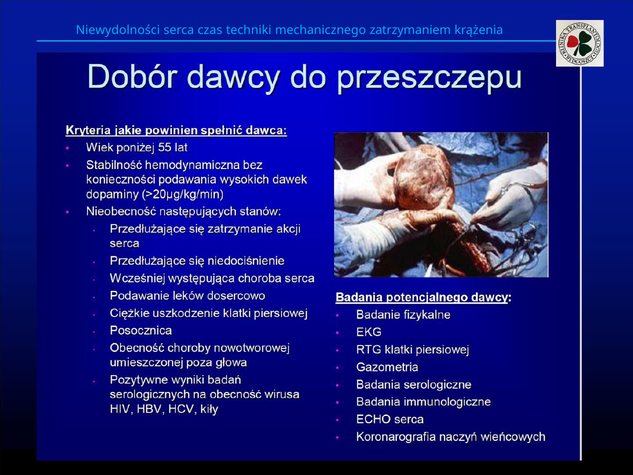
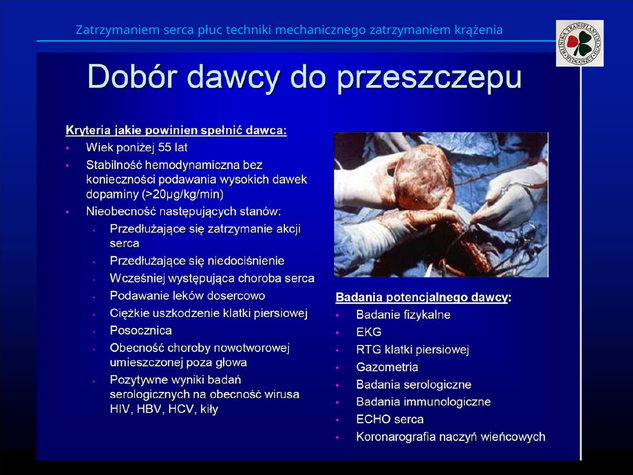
Niewydolności at (118, 30): Niewydolności -> Zatrzymaniem
czas: czas -> płuc
